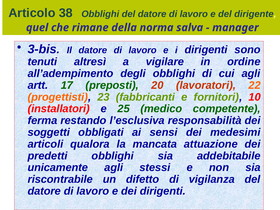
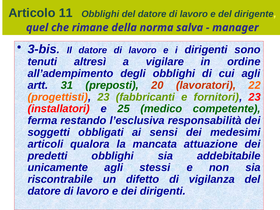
38: 38 -> 11
17: 17 -> 31
fornitori 10: 10 -> 23
